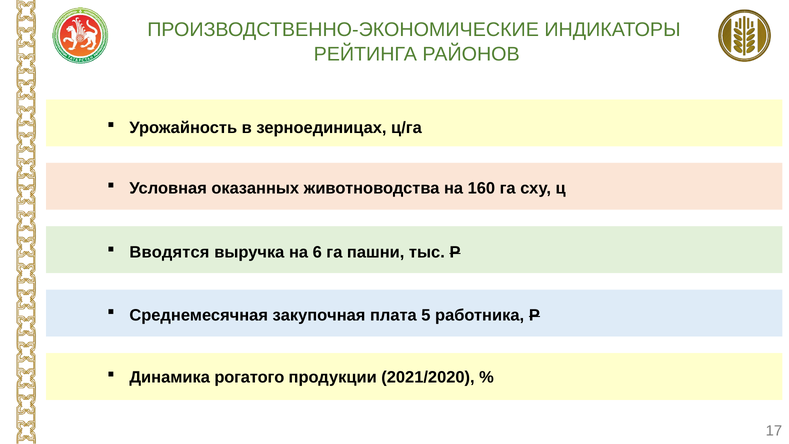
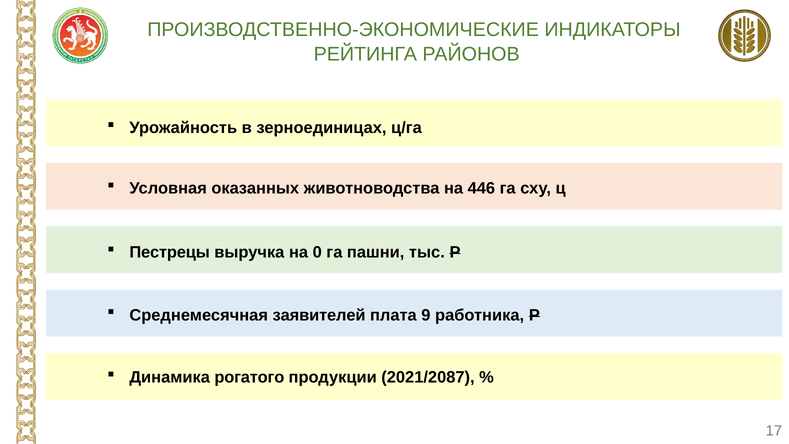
160: 160 -> 446
Вводятся: Вводятся -> Пестрецы
6: 6 -> 0
закупочная: закупочная -> заявителей
5: 5 -> 9
2021/2020: 2021/2020 -> 2021/2087
